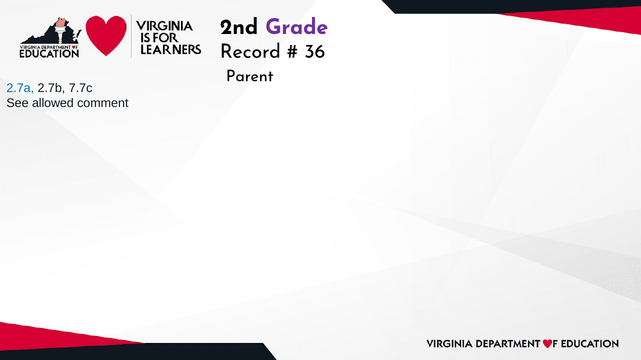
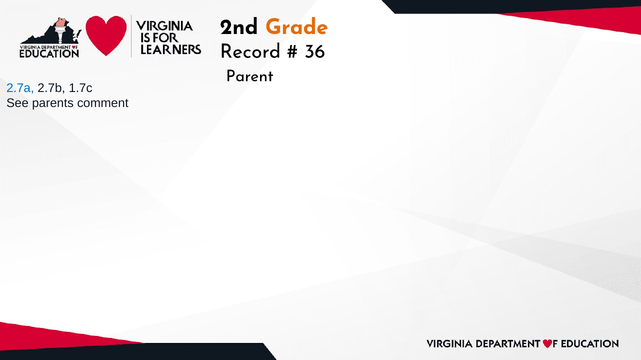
Grade colour: purple -> orange
7.7c: 7.7c -> 1.7c
allowed: allowed -> parents
